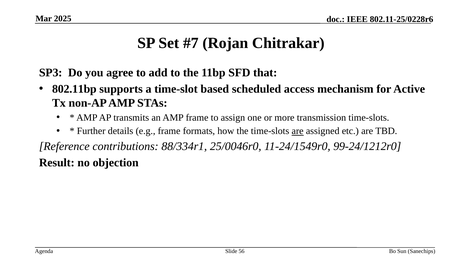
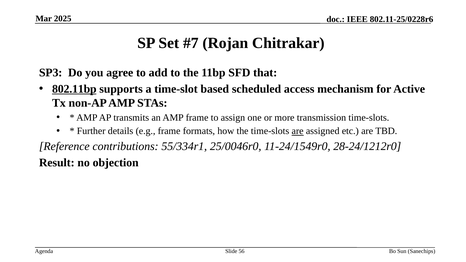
802.11bp underline: none -> present
88/334r1: 88/334r1 -> 55/334r1
99-24/1212r0: 99-24/1212r0 -> 28-24/1212r0
